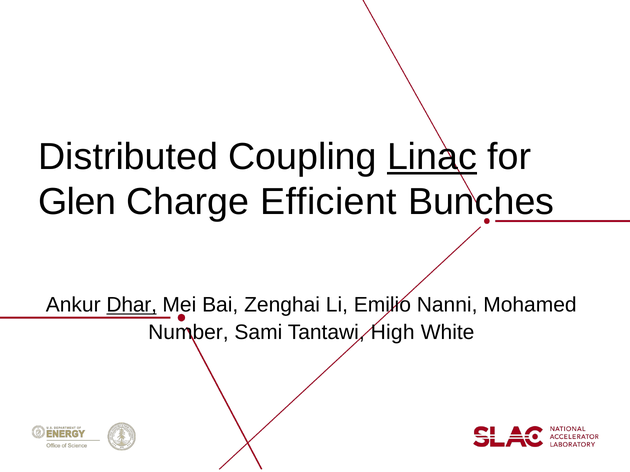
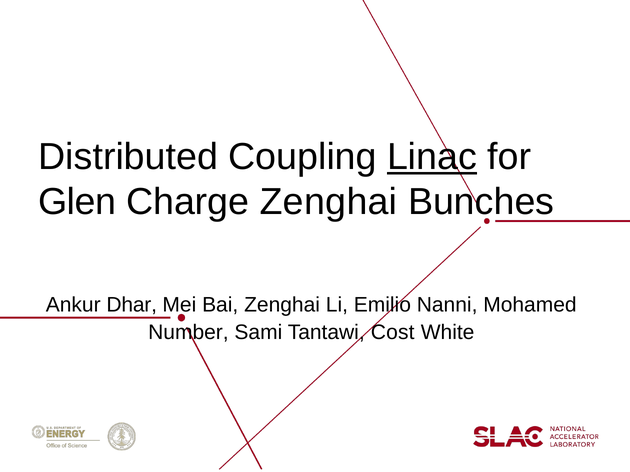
Charge Efficient: Efficient -> Zenghai
Dhar underline: present -> none
High: High -> Cost
